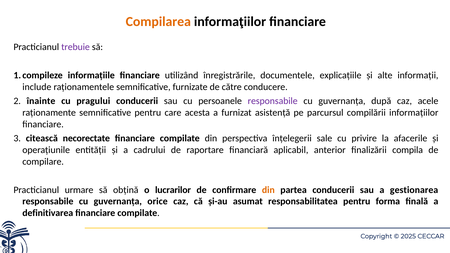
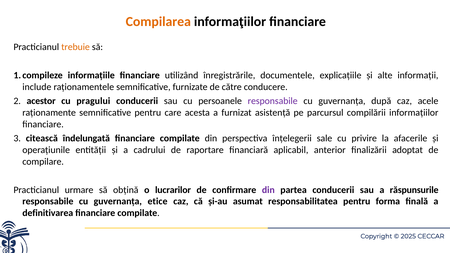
trebuie colour: purple -> orange
înainte: înainte -> acestor
necorectate: necorectate -> îndelungată
compila: compila -> adoptat
din at (268, 190) colour: orange -> purple
gestionarea: gestionarea -> răspunsurile
orice: orice -> etice
